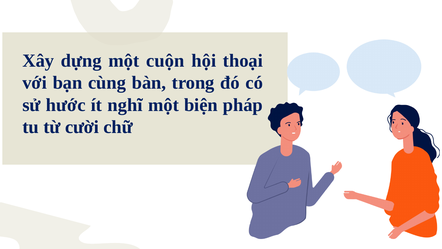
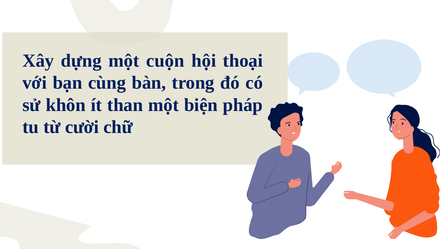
hước: hước -> khôn
nghĩ: nghĩ -> than
